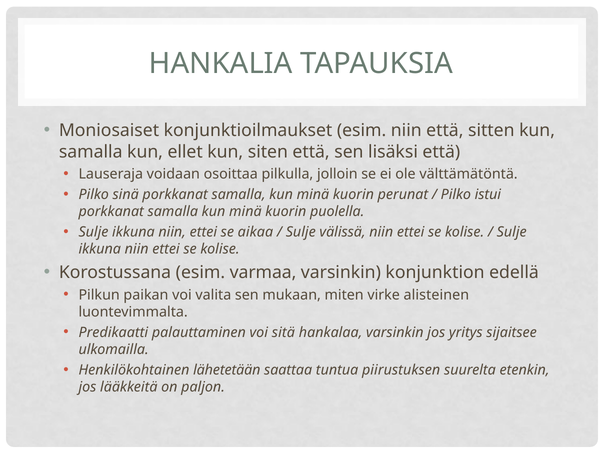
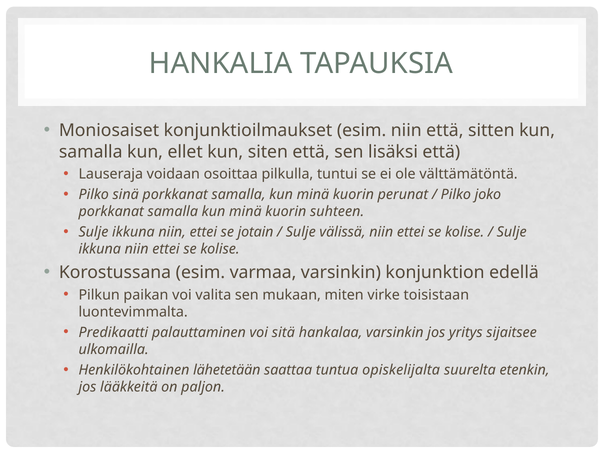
jolloin: jolloin -> tuntui
istui: istui -> joko
puolella: puolella -> suhteen
aikaa: aikaa -> jotain
alisteinen: alisteinen -> toisistaan
piirustuksen: piirustuksen -> opiskelijalta
